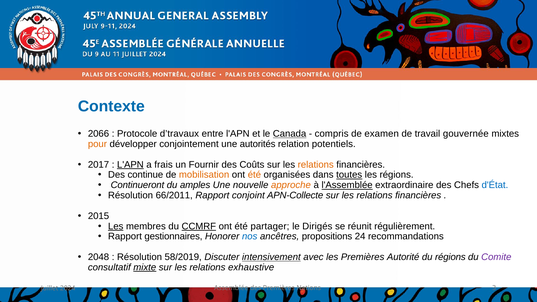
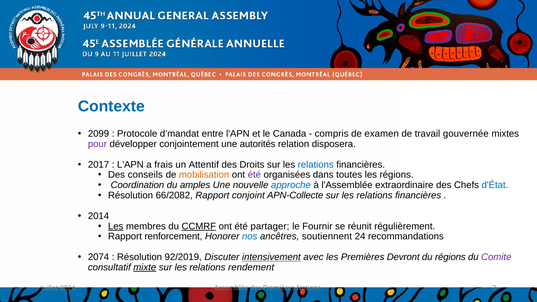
2066: 2066 -> 2099
d’travaux: d’travaux -> d’mandat
Canada underline: present -> none
pour colour: orange -> purple
potentiels: potentiels -> disposera
L'APN at (130, 165) underline: present -> none
Fournir: Fournir -> Attentif
Coûts: Coûts -> Droits
relations at (316, 165) colour: orange -> blue
continue: continue -> conseils
été at (254, 175) colour: orange -> purple
toutes underline: present -> none
Continueront: Continueront -> Coordination
approche colour: orange -> blue
l'Assemblée underline: present -> none
66/2011: 66/2011 -> 66/2082
2015: 2015 -> 2014
Dirigés: Dirigés -> Fournir
gestionnaires: gestionnaires -> renforcement
propositions: propositions -> soutiennent
2048: 2048 -> 2074
58/2019: 58/2019 -> 92/2019
Autorité: Autorité -> Devront
exhaustive: exhaustive -> rendement
